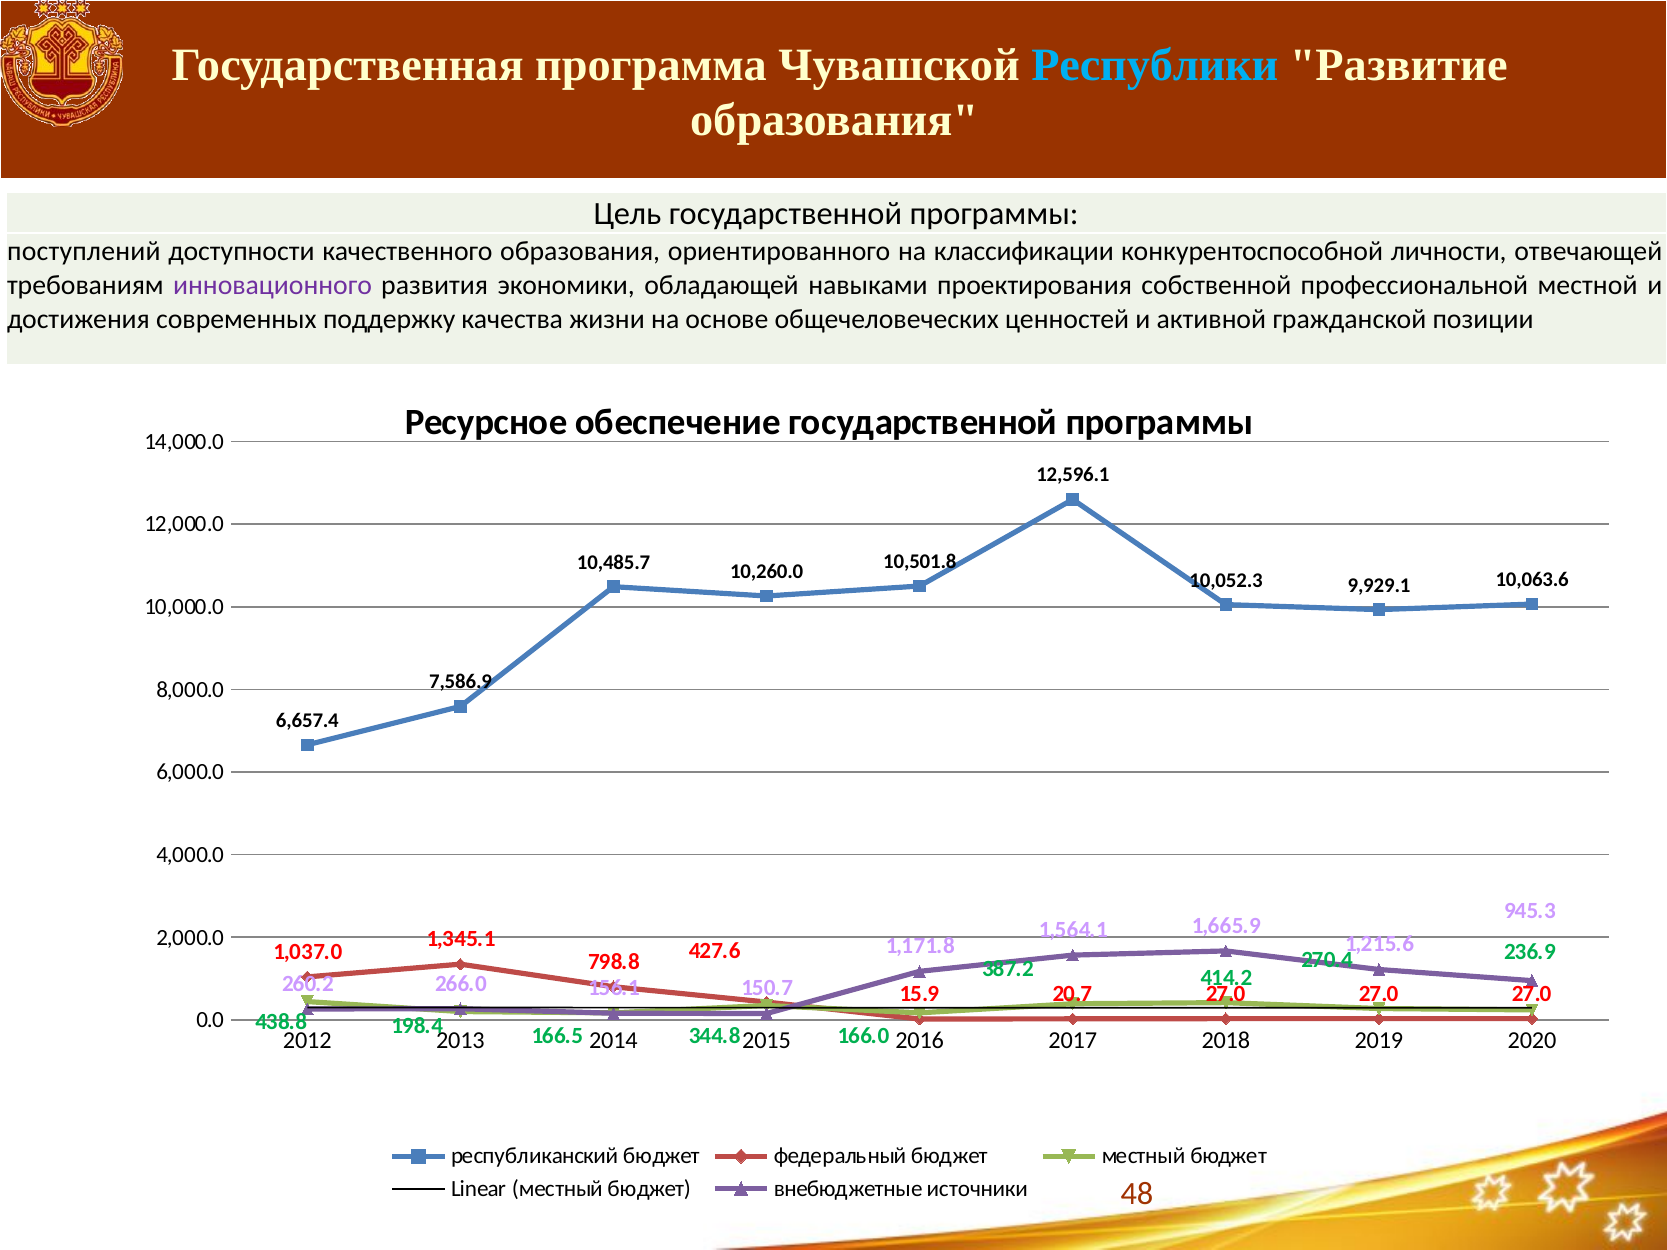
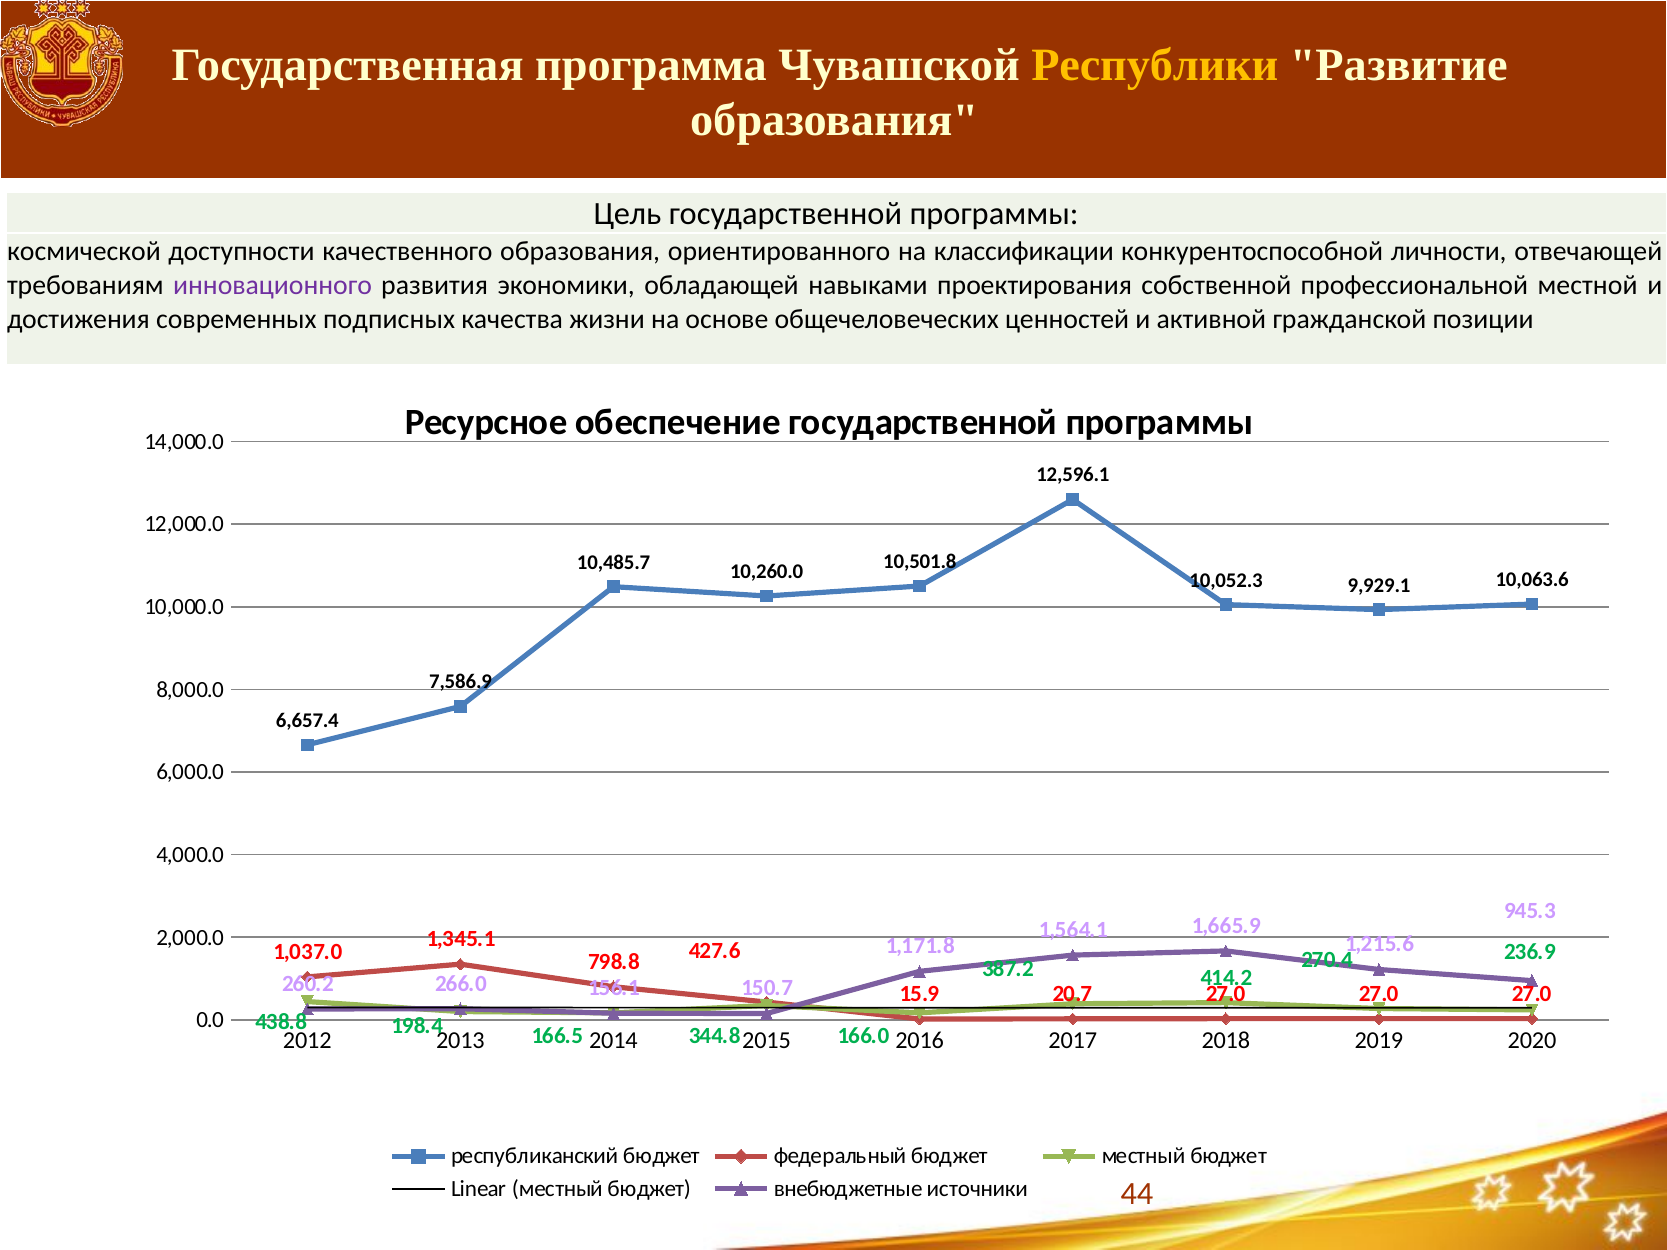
Республики colour: light blue -> yellow
поступлений: поступлений -> космической
поддержку: поддержку -> подписных
48: 48 -> 44
